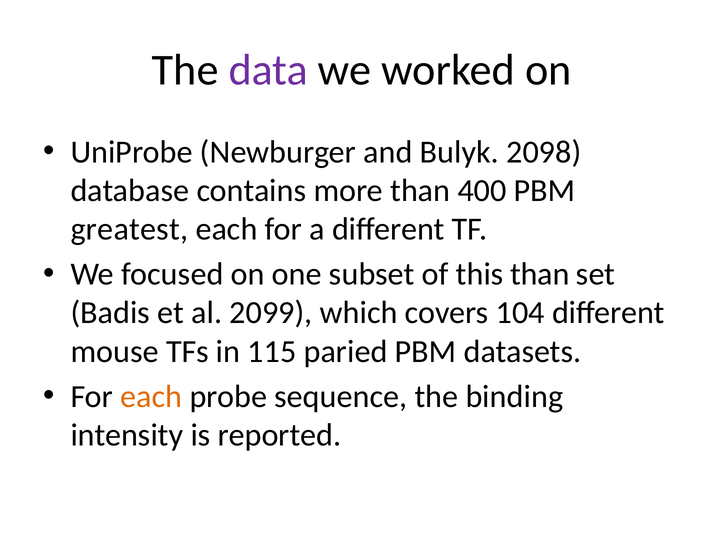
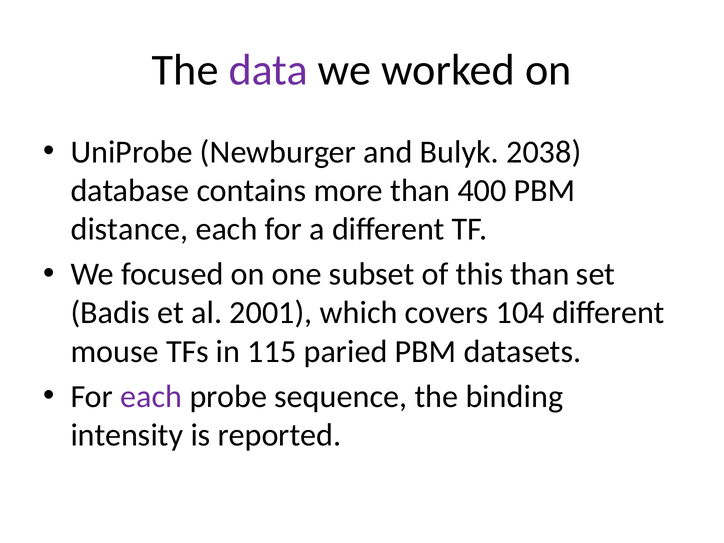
2098: 2098 -> 2038
greatest: greatest -> distance
2099: 2099 -> 2001
each at (151, 397) colour: orange -> purple
